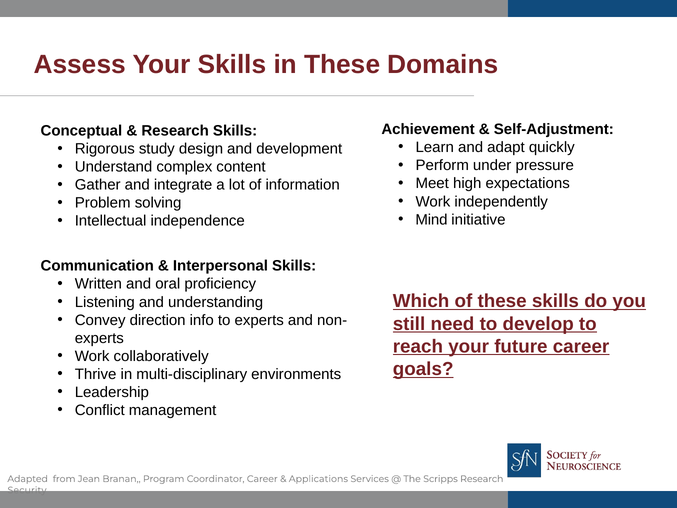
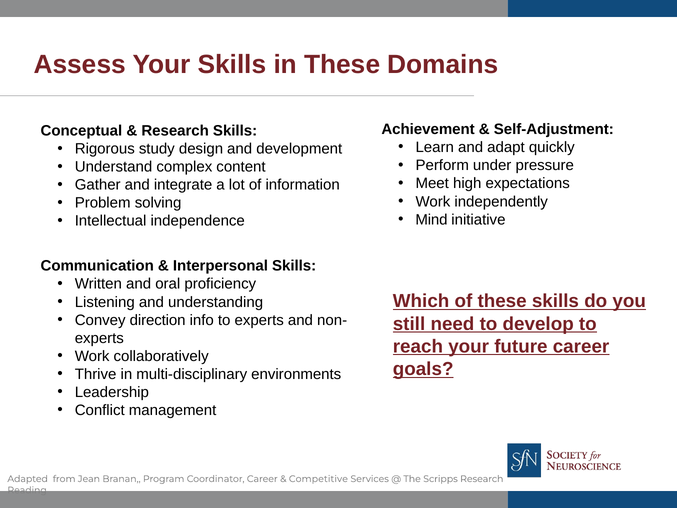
Applications: Applications -> Competitive
Security: Security -> Reading
